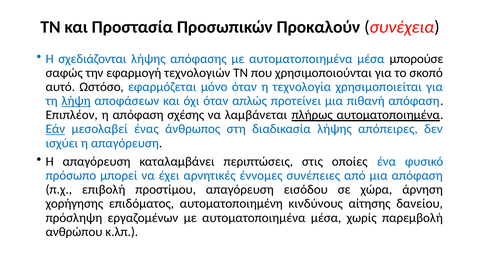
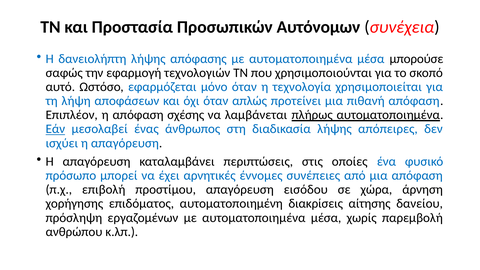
Προκαλούν: Προκαλούν -> Αυτόνομων
σχεδιάζονται: σχεδιάζονται -> δανειολήπτη
λήψη underline: present -> none
κινδύνους: κινδύνους -> διακρίσεις
